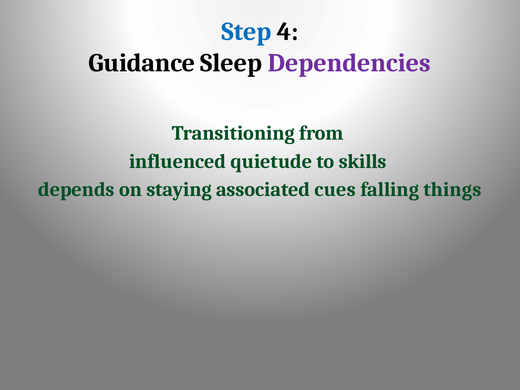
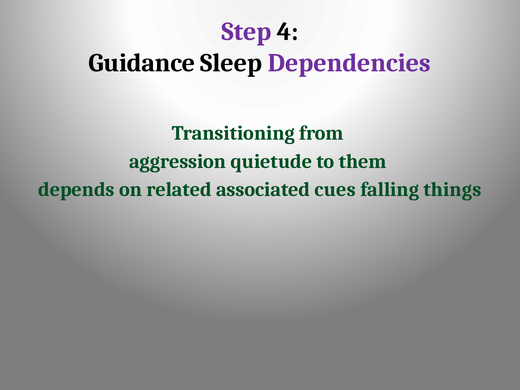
Step colour: blue -> purple
influenced: influenced -> aggression
skills: skills -> them
staying: staying -> related
